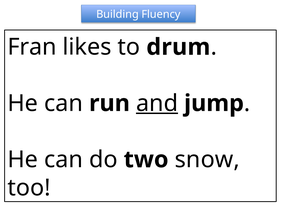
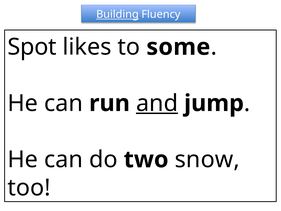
Building underline: none -> present
Fran: Fran -> Spot
drum: drum -> some
